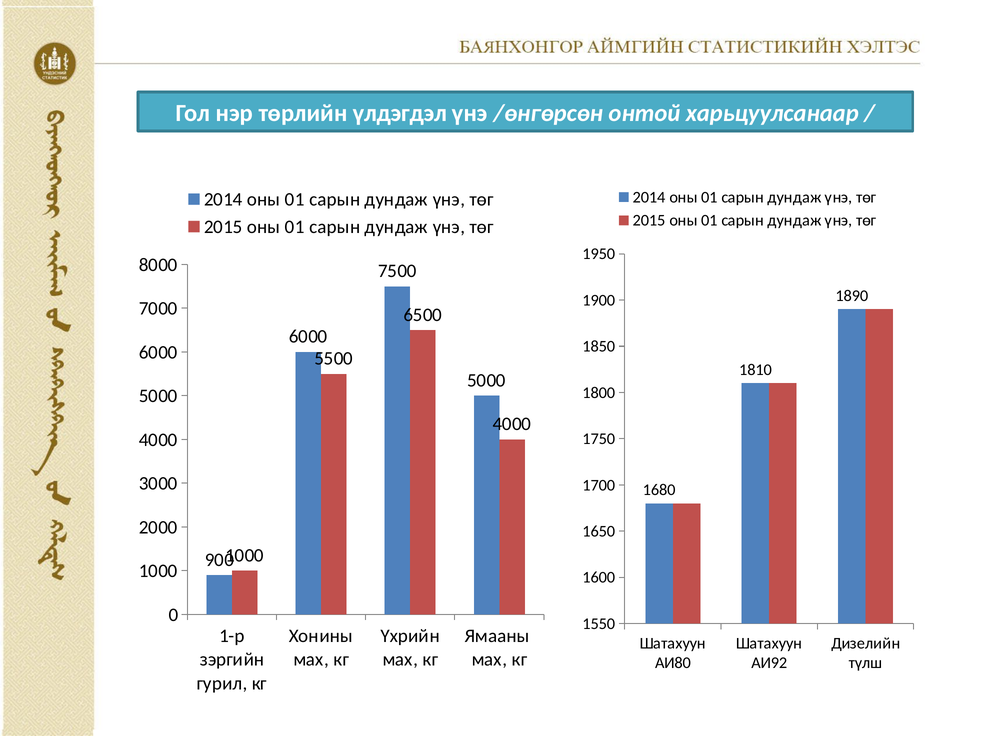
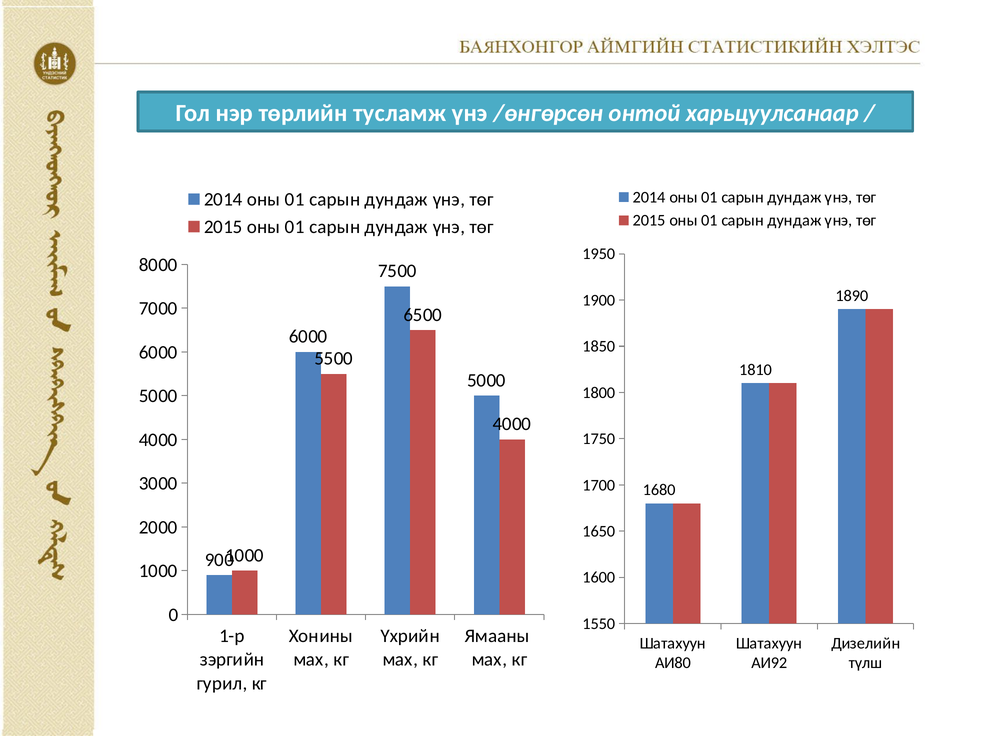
үлдэгдэл: үлдэгдэл -> тусламж
